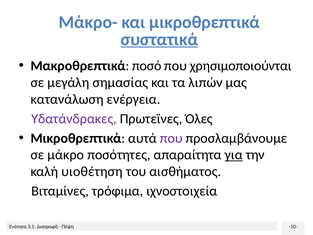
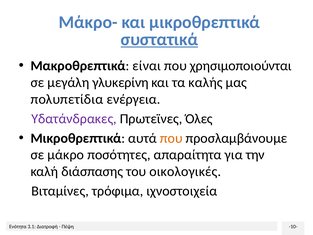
ποσό: ποσό -> είναι
σημασίας: σημασίας -> γλυκερίνη
λιπών: λιπών -> καλής
κατανάλωση: κατανάλωση -> πολυπετίδια
που at (171, 138) colour: purple -> orange
για underline: present -> none
υιοθέτηση: υιοθέτηση -> διάσπασης
αισθήματος: αισθήματος -> οικολογικές
